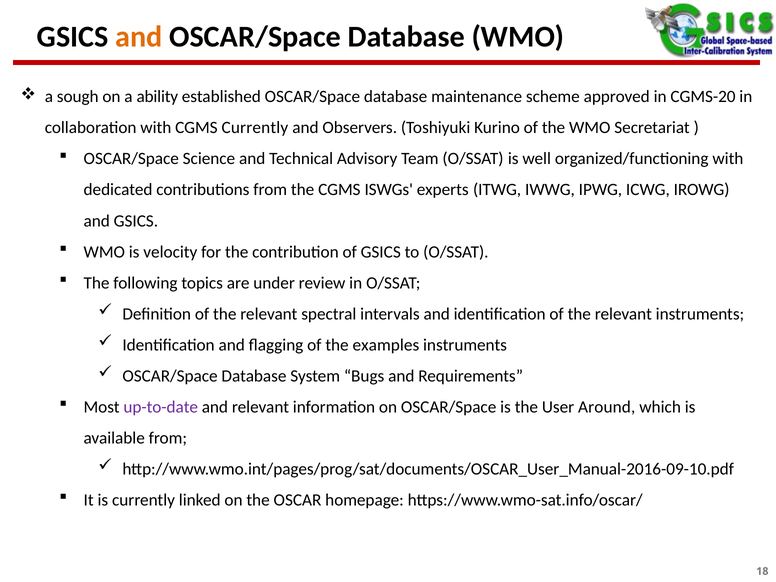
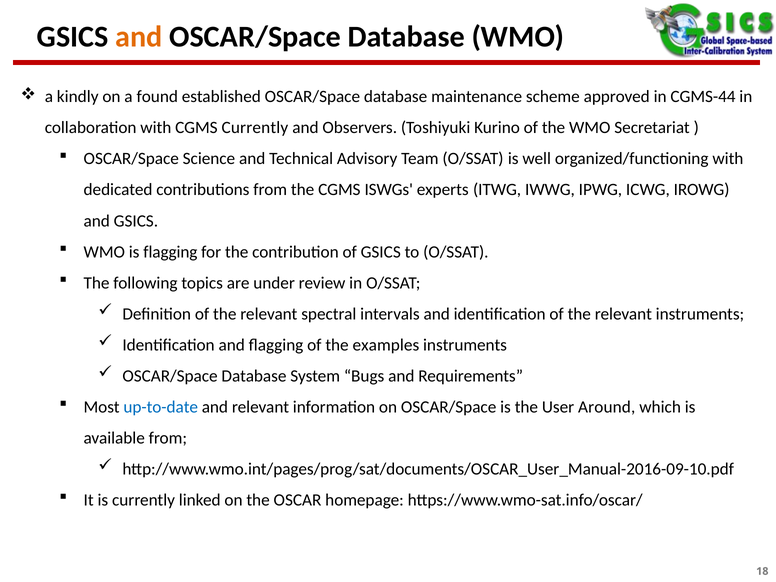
sough: sough -> kindly
ability: ability -> found
CGMS-20: CGMS-20 -> CGMS-44
is velocity: velocity -> flagging
up-to-date colour: purple -> blue
